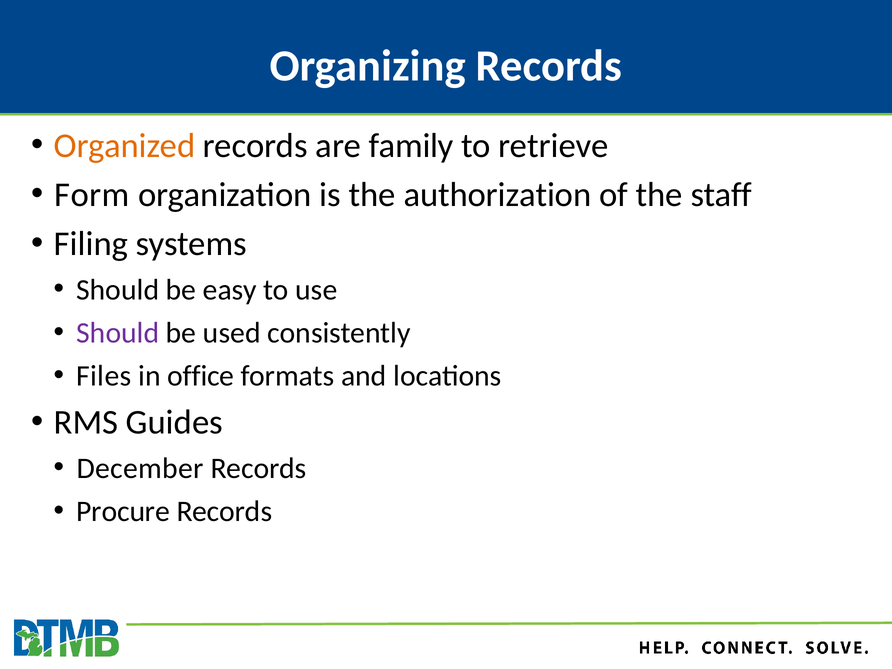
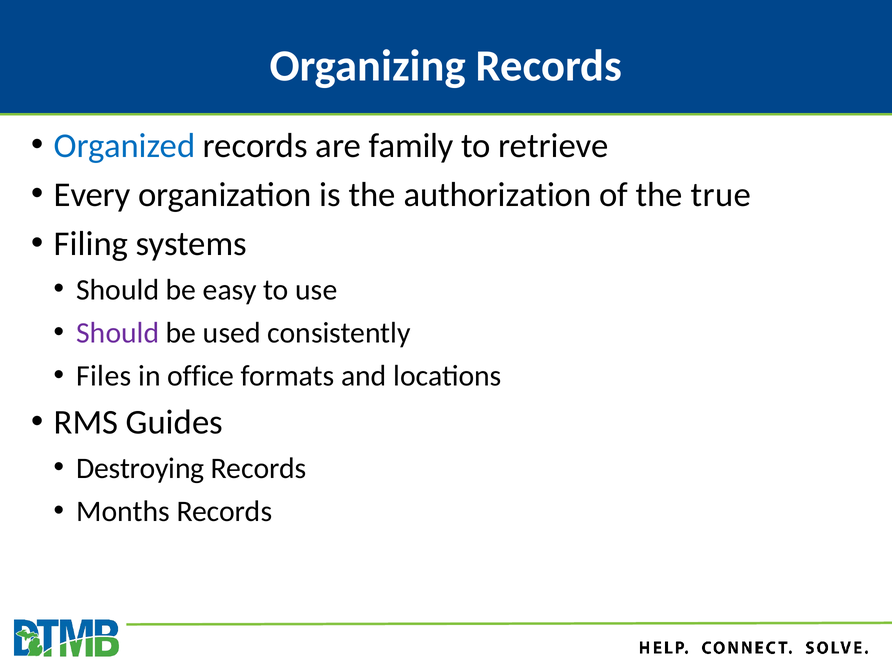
Organized colour: orange -> blue
Form: Form -> Every
staff: staff -> true
December: December -> Destroying
Procure: Procure -> Months
